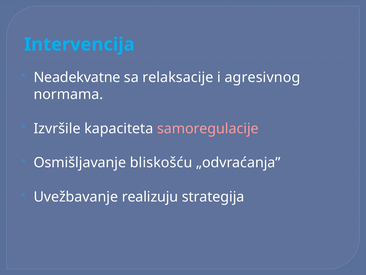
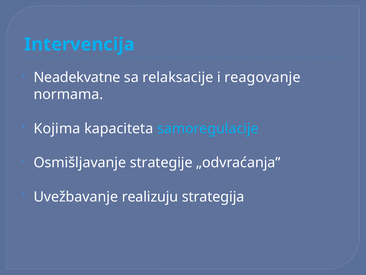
agresivnog: agresivnog -> reagovanje
Izvršile: Izvršile -> Kojima
samoregulacije colour: pink -> light blue
bliskošću: bliskošću -> strategije
